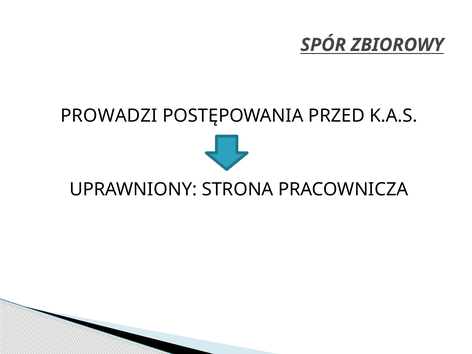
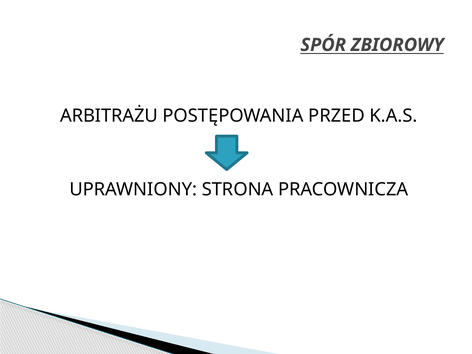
PROWADZI: PROWADZI -> ARBITRAŻU
